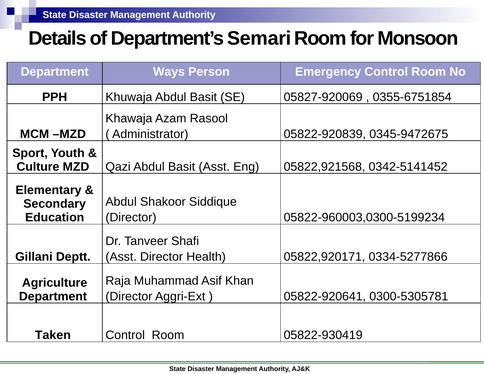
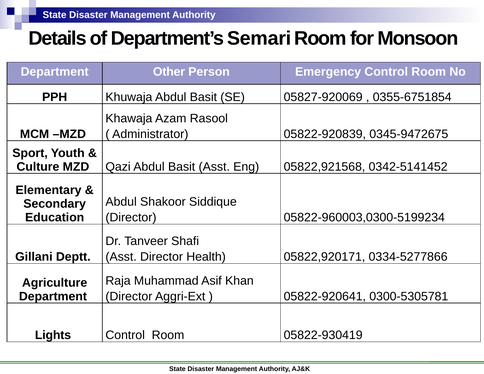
Ways: Ways -> Other
Taken: Taken -> Lights
